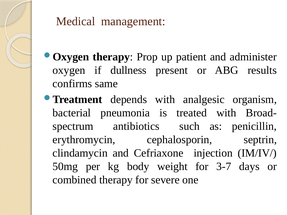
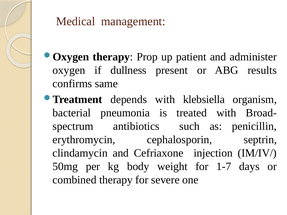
analgesic: analgesic -> klebsiella
3-7: 3-7 -> 1-7
